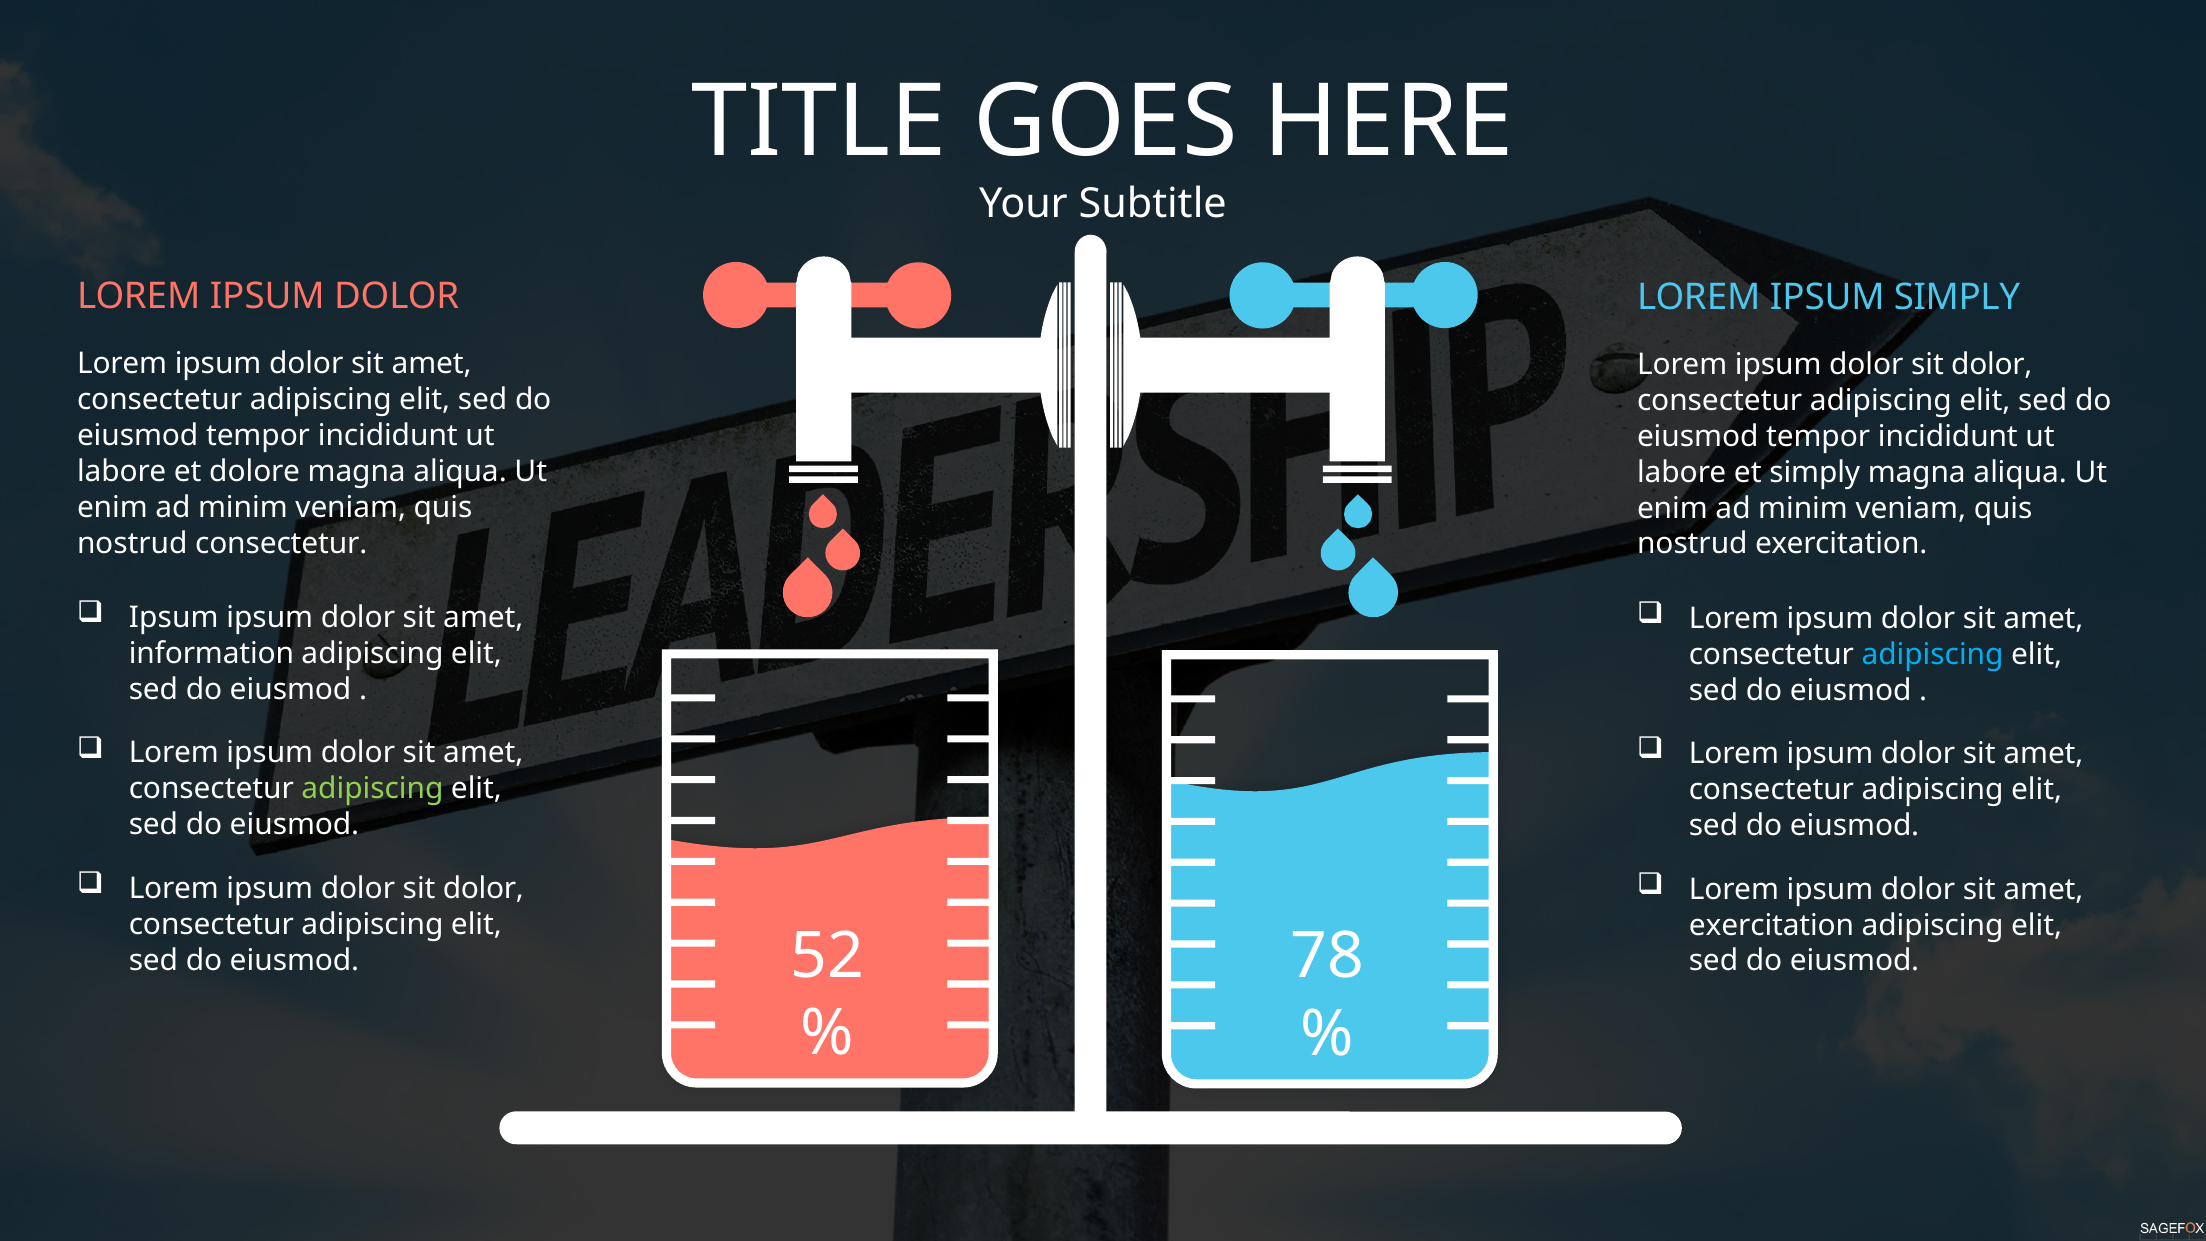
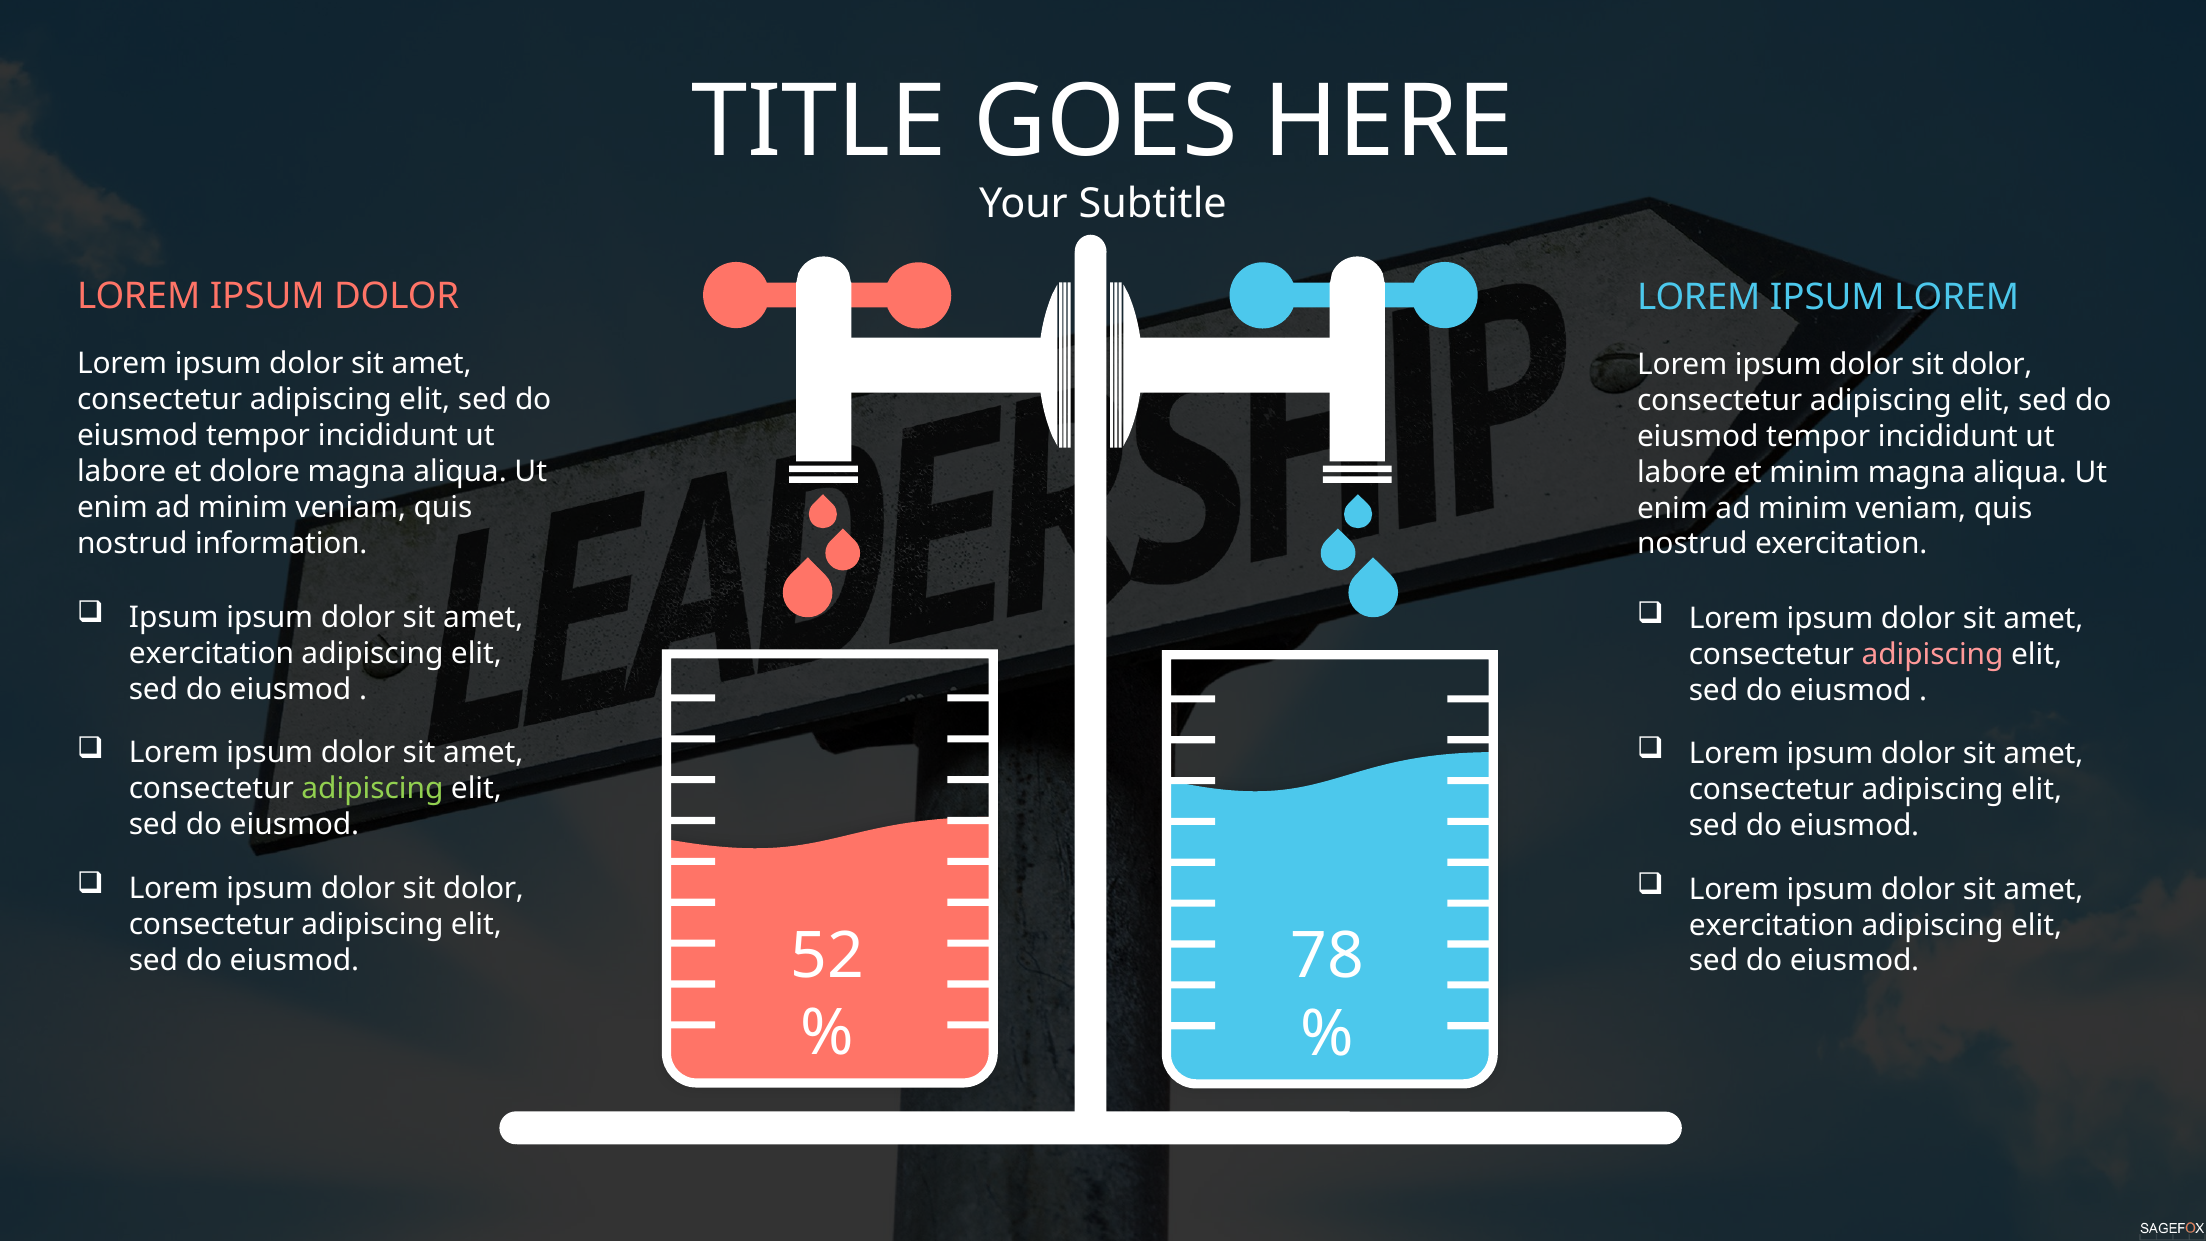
IPSUM SIMPLY: SIMPLY -> LOREM
et simply: simply -> minim
nostrud consectetur: consectetur -> information
information at (211, 654): information -> exercitation
adipiscing at (1933, 654) colour: light blue -> pink
